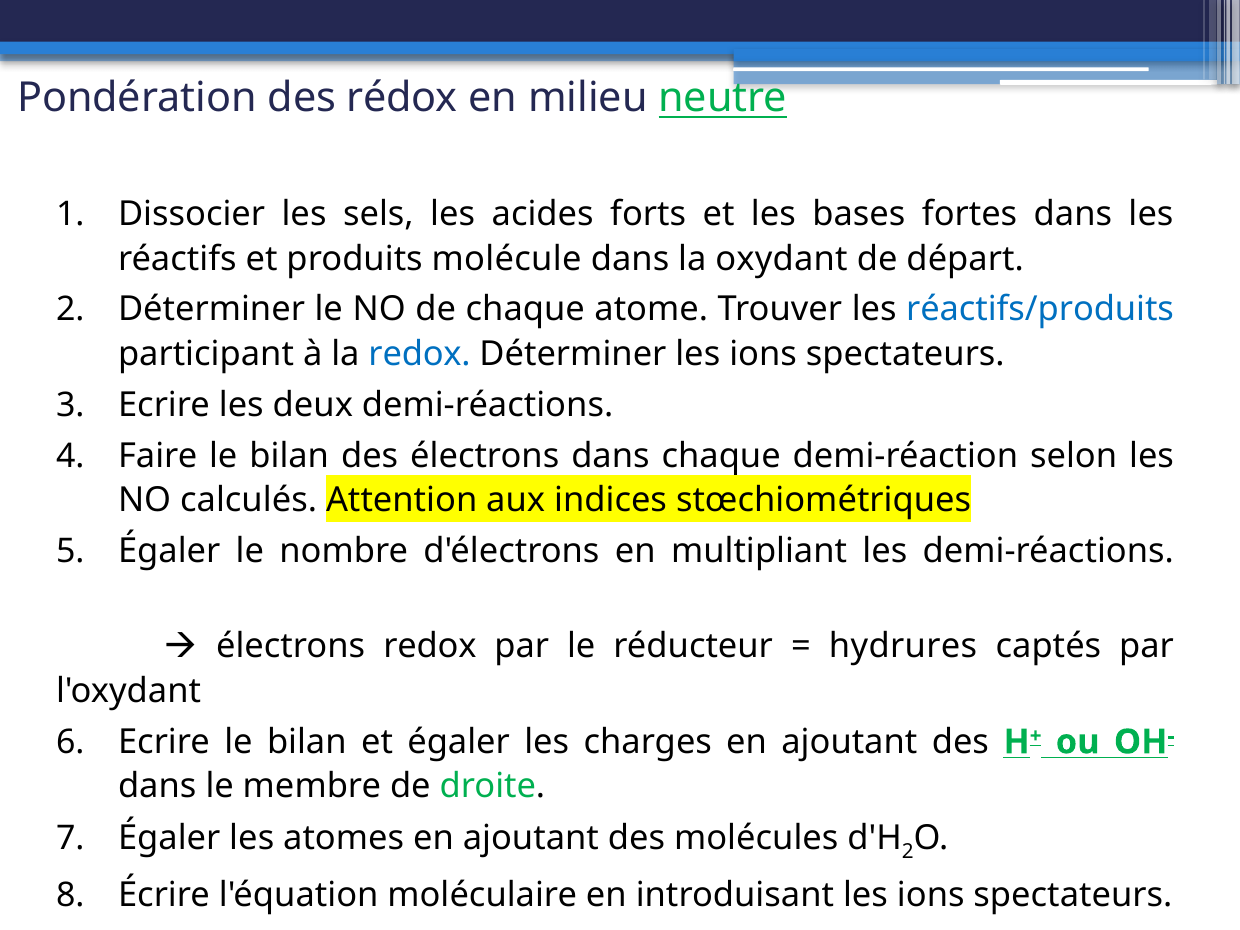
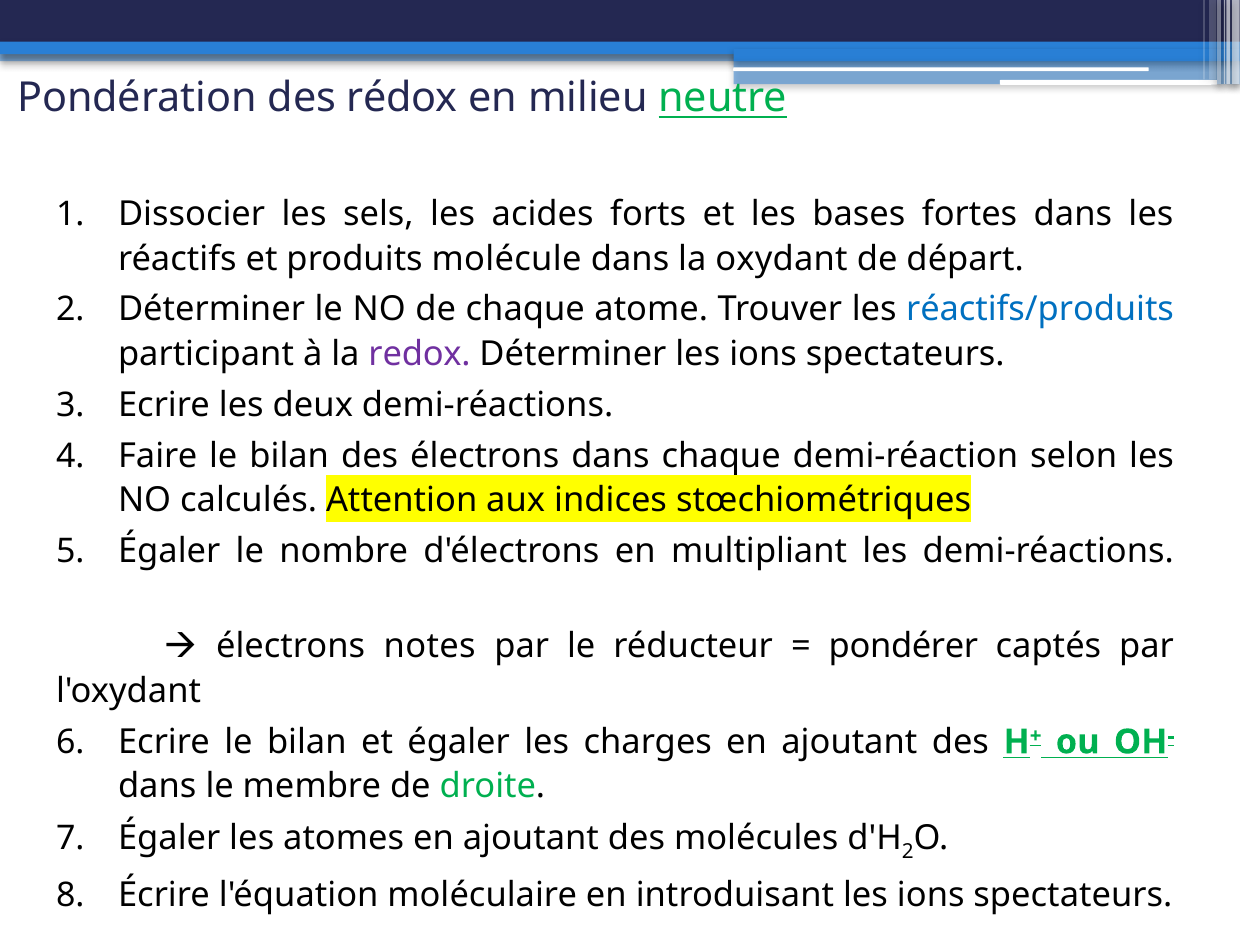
redox at (420, 354) colour: blue -> purple
électrons redox: redox -> notes
hydrures: hydrures -> pondérer
